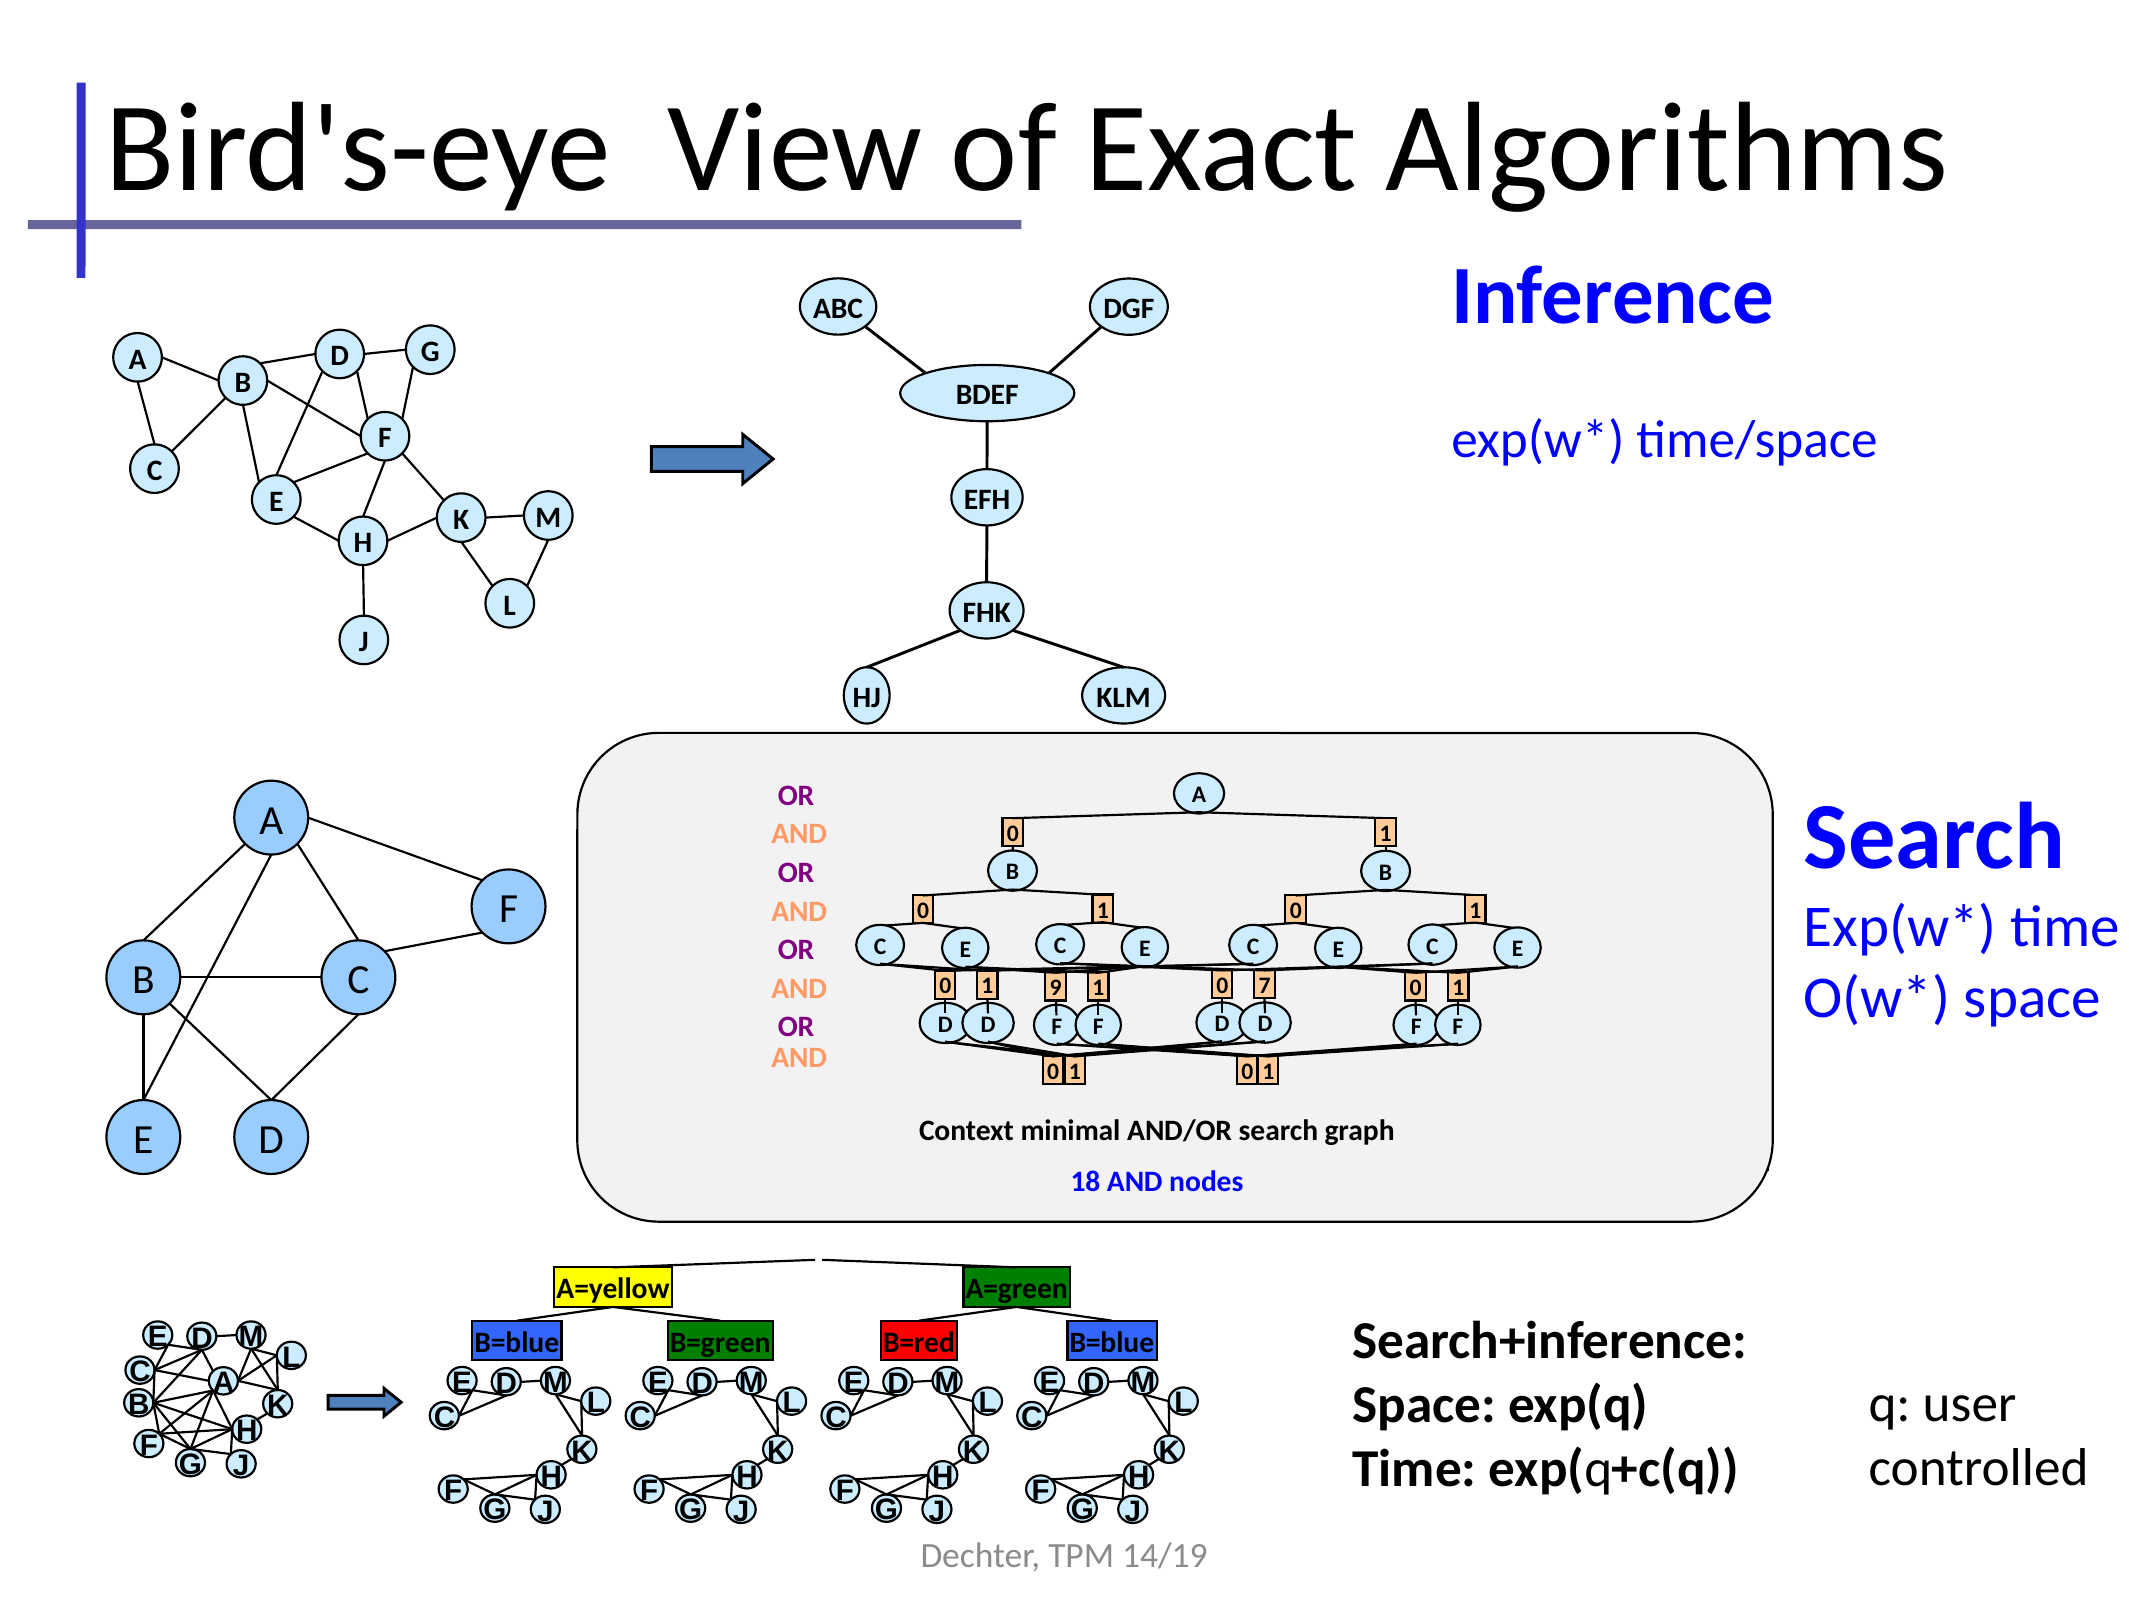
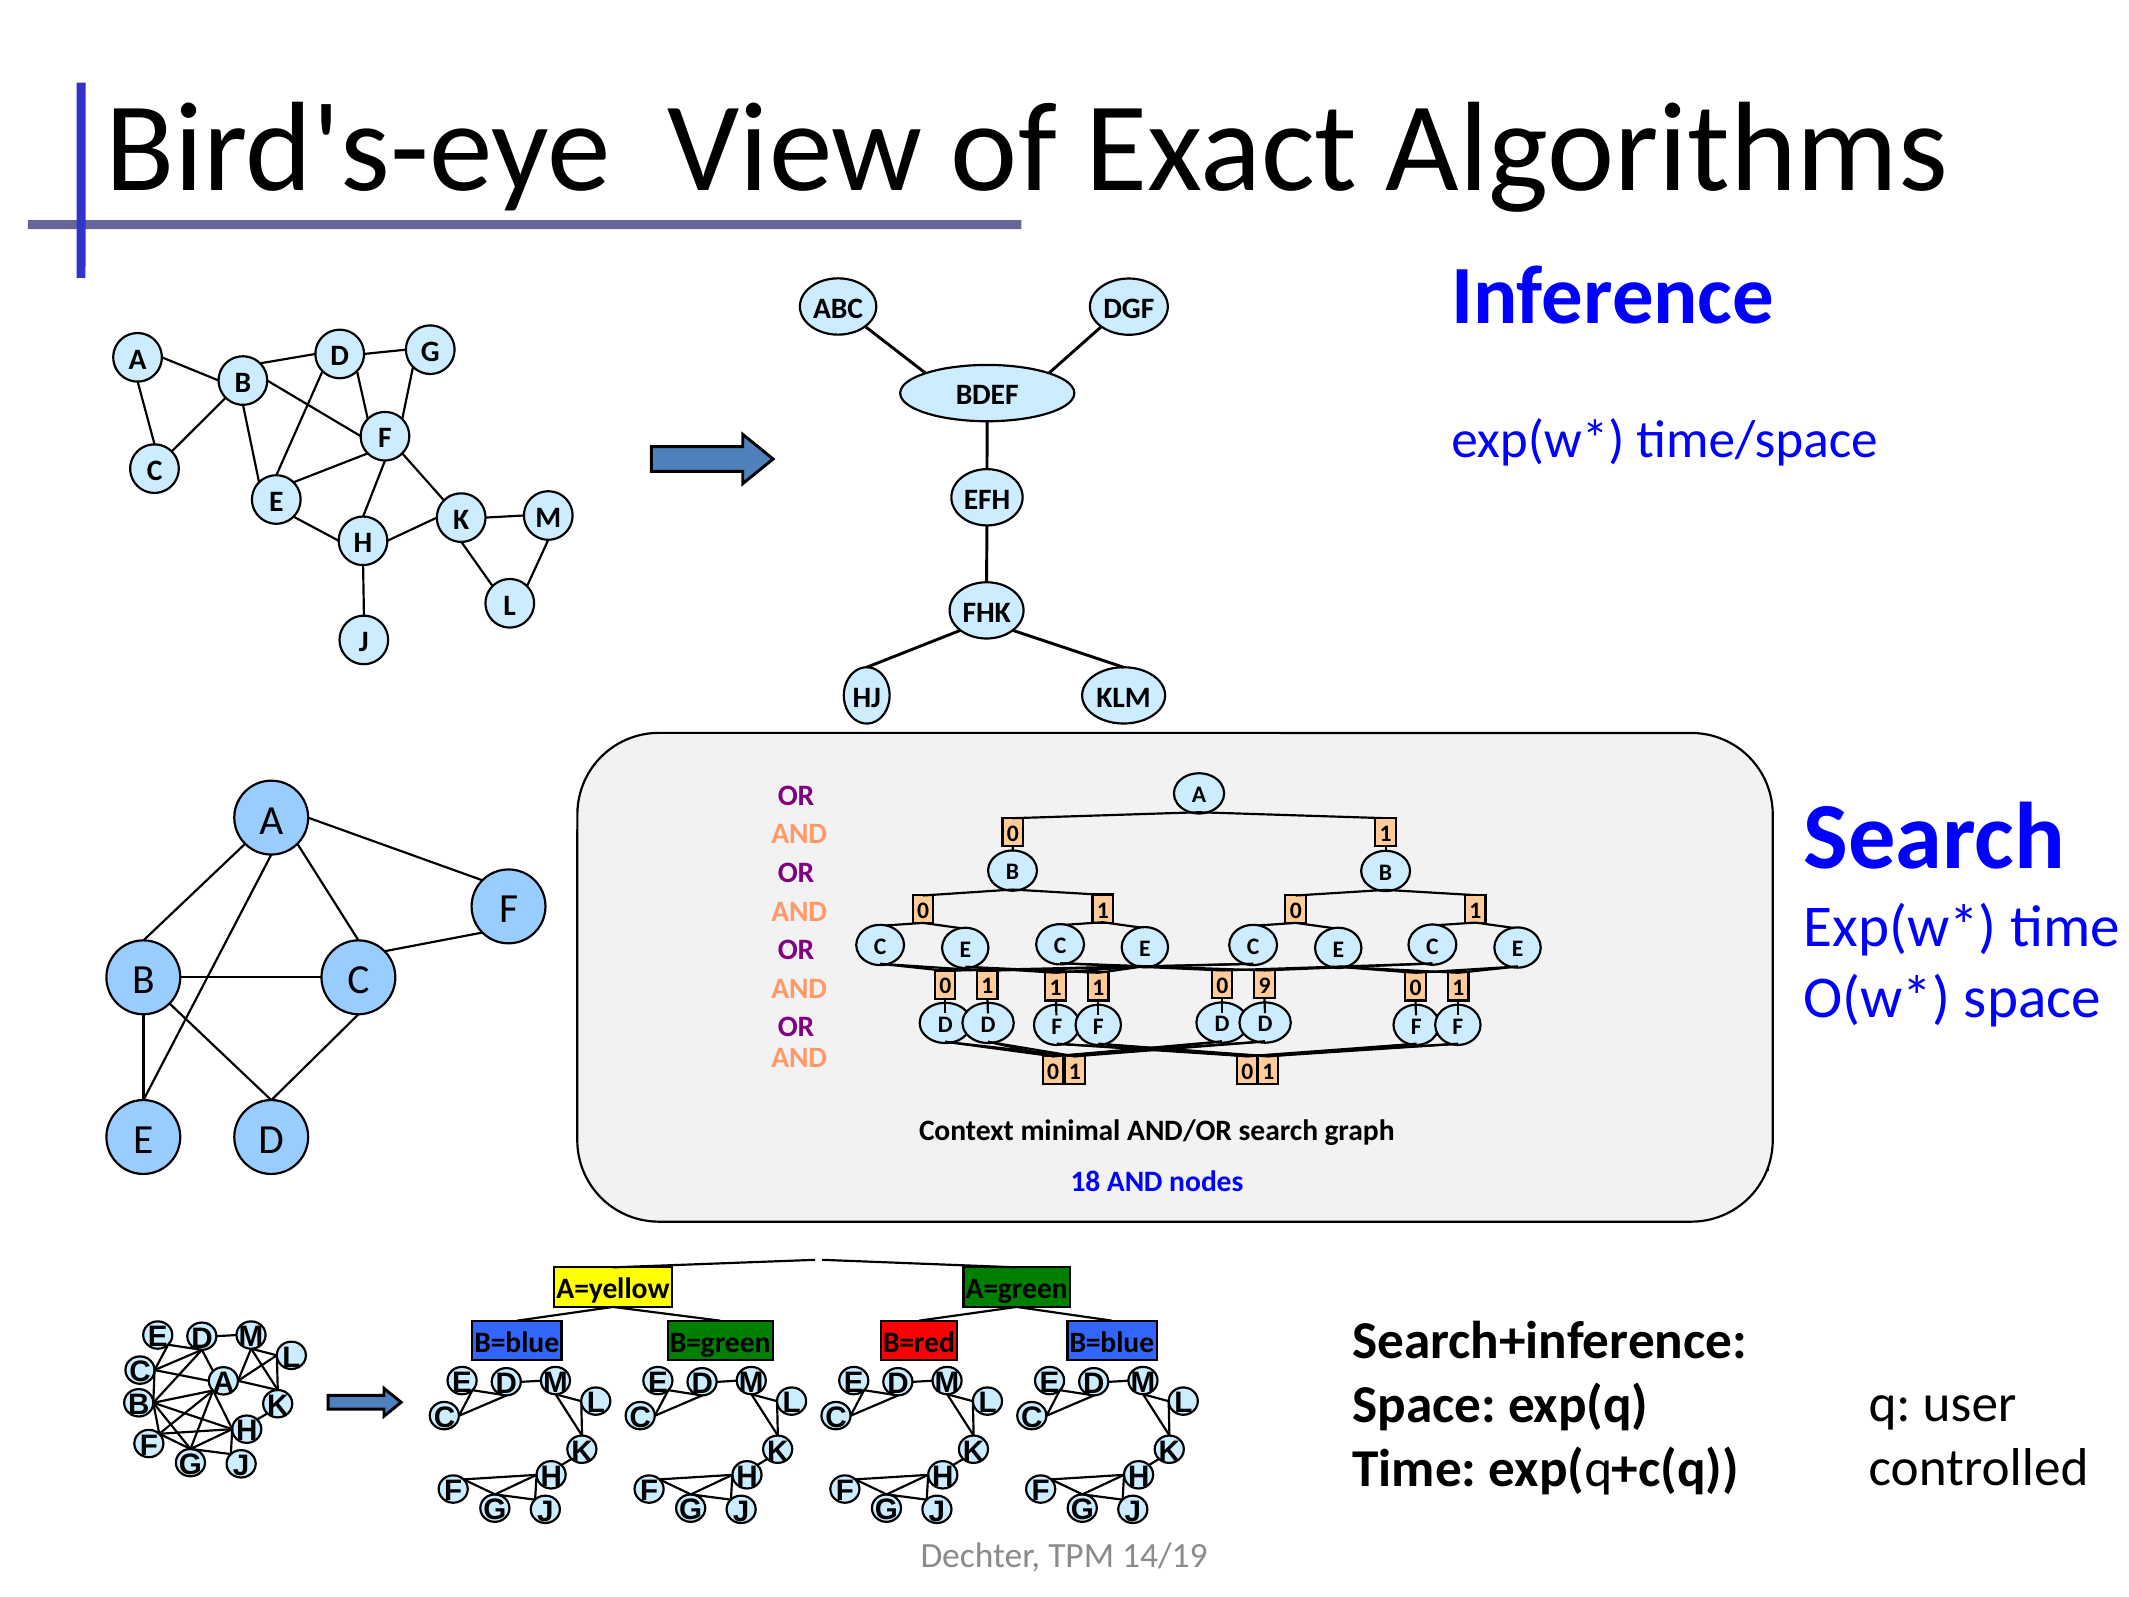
7: 7 -> 9
AND 9: 9 -> 1
